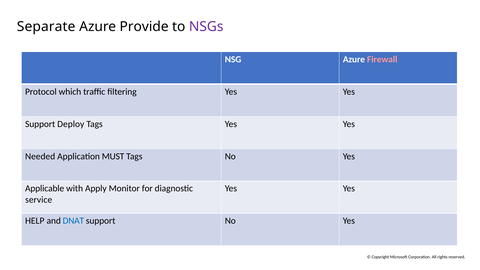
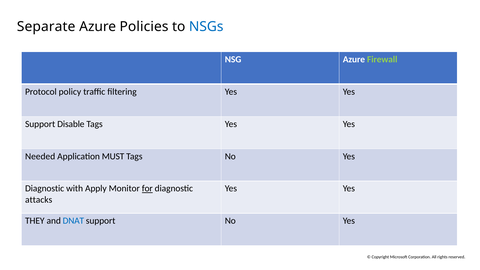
Provide: Provide -> Policies
NSGs colour: purple -> blue
Firewall colour: pink -> light green
which: which -> policy
Deploy: Deploy -> Disable
Applicable at (45, 189): Applicable -> Diagnostic
for underline: none -> present
service: service -> attacks
HELP: HELP -> THEY
